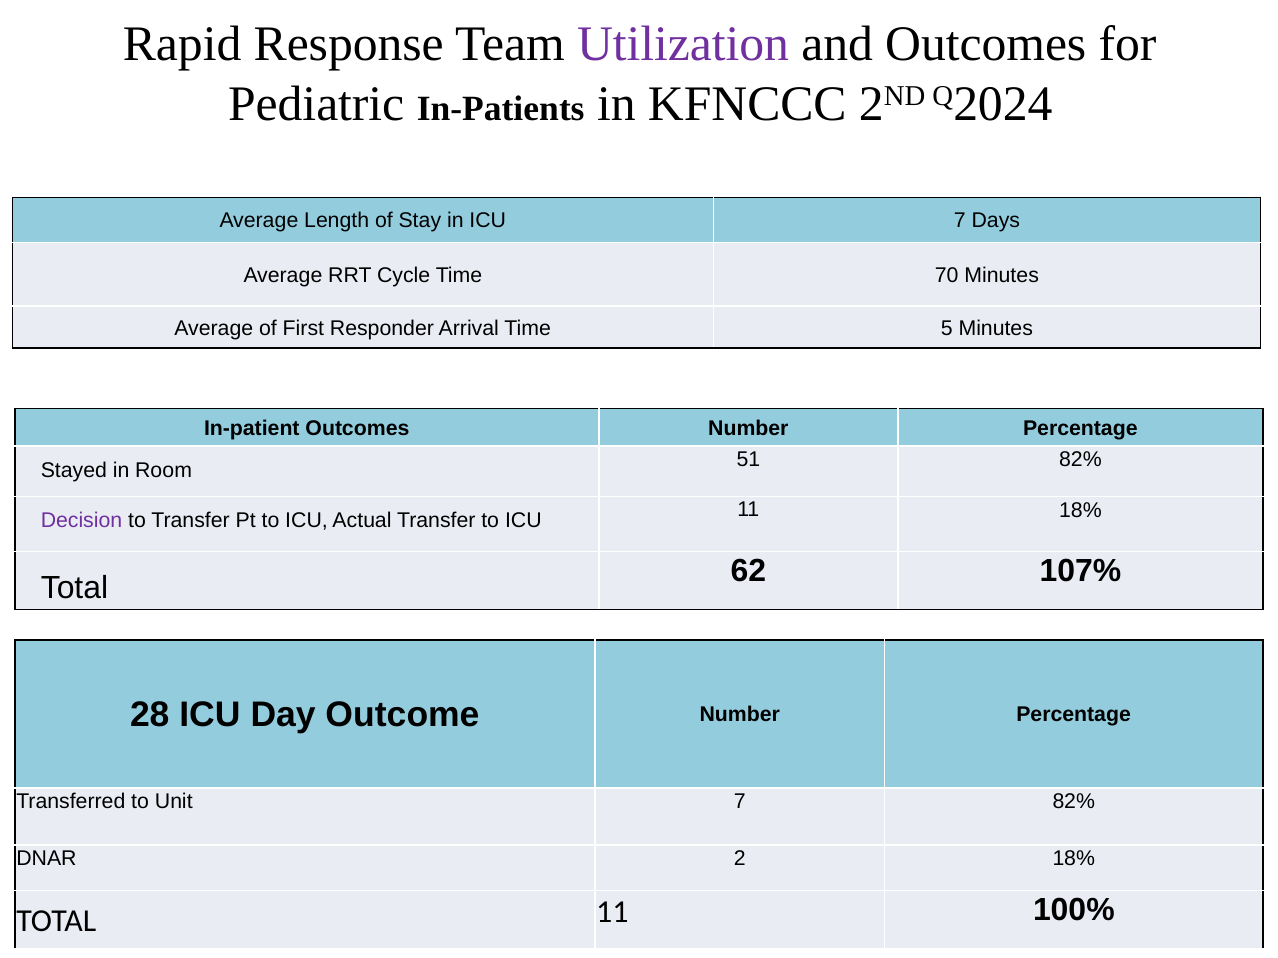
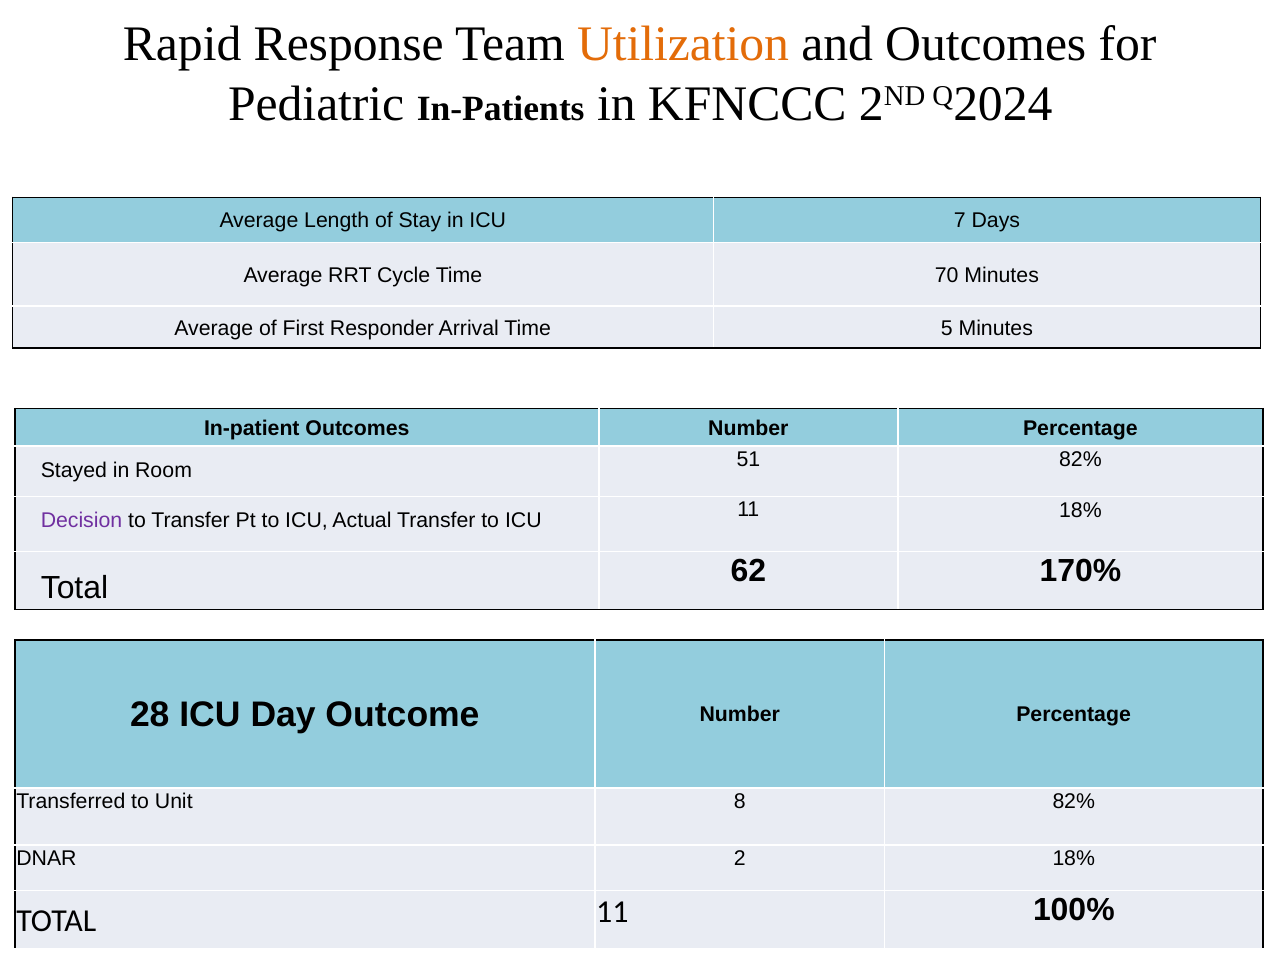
Utilization colour: purple -> orange
107%: 107% -> 170%
Unit 7: 7 -> 8
